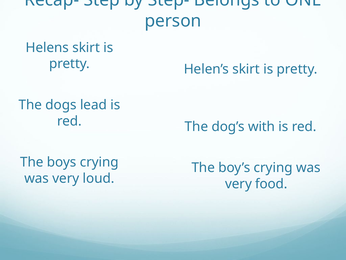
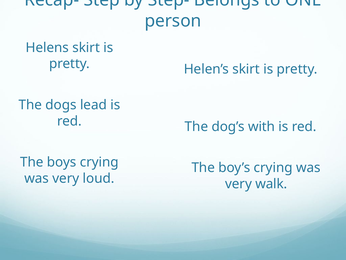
food: food -> walk
